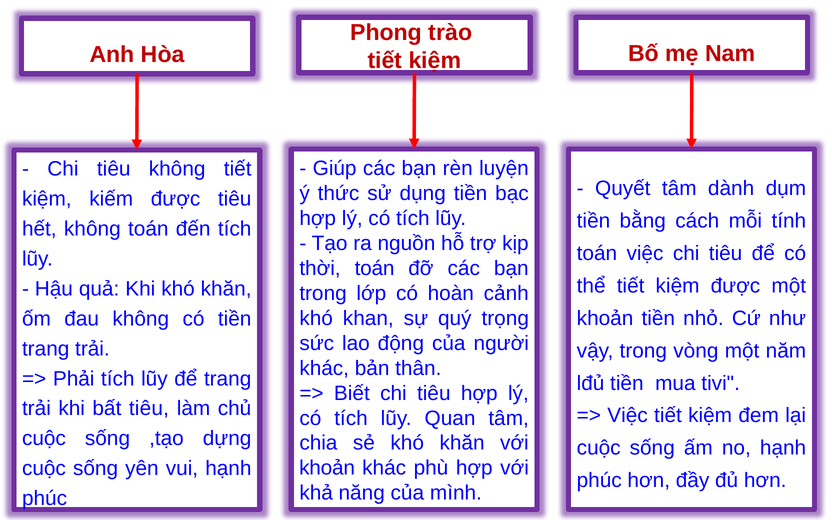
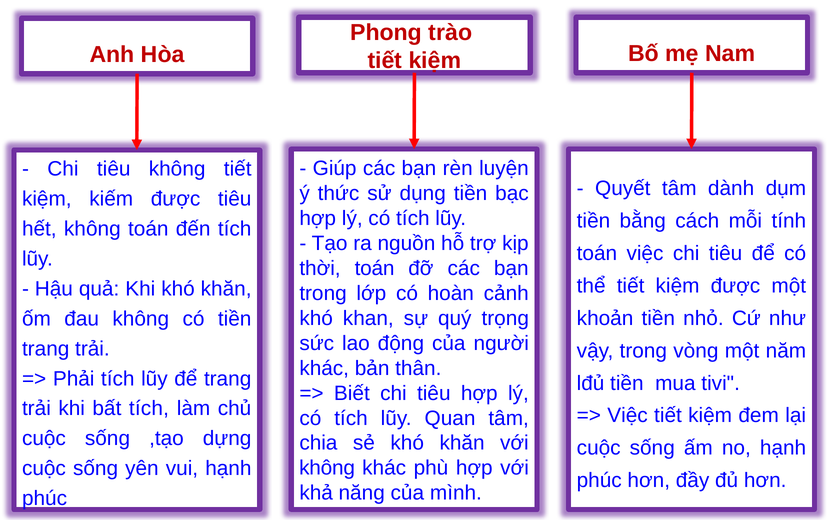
bất tiêu: tiêu -> tích
khoản at (327, 468): khoản -> không
